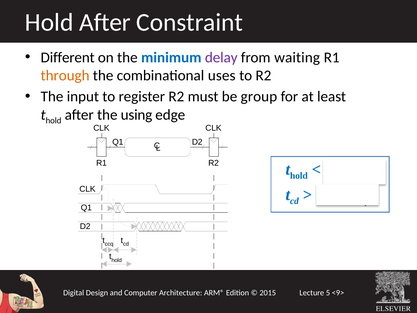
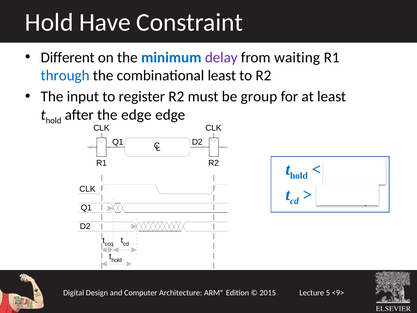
After at (105, 22): After -> Have
through colour: orange -> blue
combinational uses: uses -> least
the using: using -> edge
